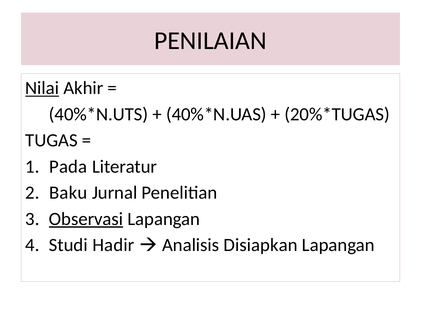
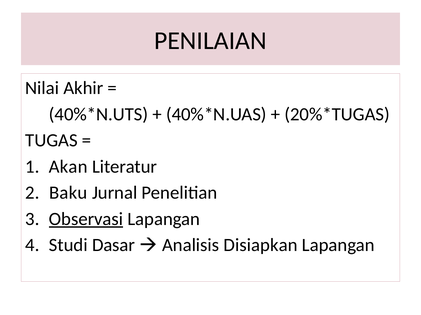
Nilai underline: present -> none
Pada: Pada -> Akan
Hadir: Hadir -> Dasar
